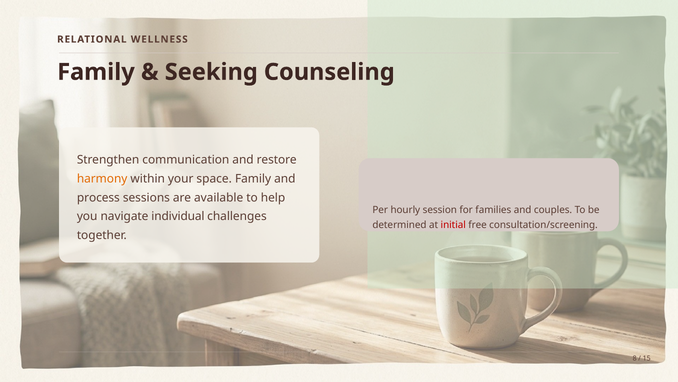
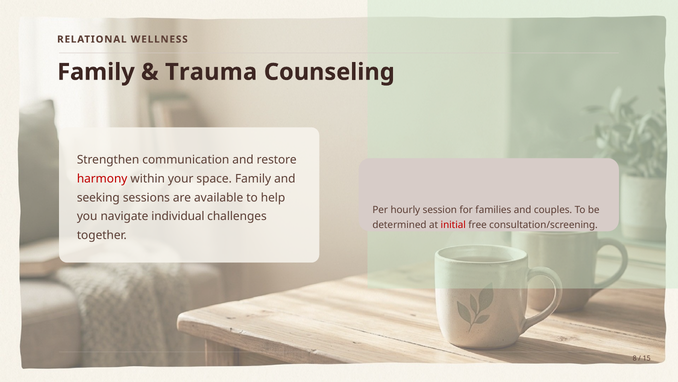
Seeking: Seeking -> Trauma
harmony colour: orange -> red
process: process -> seeking
